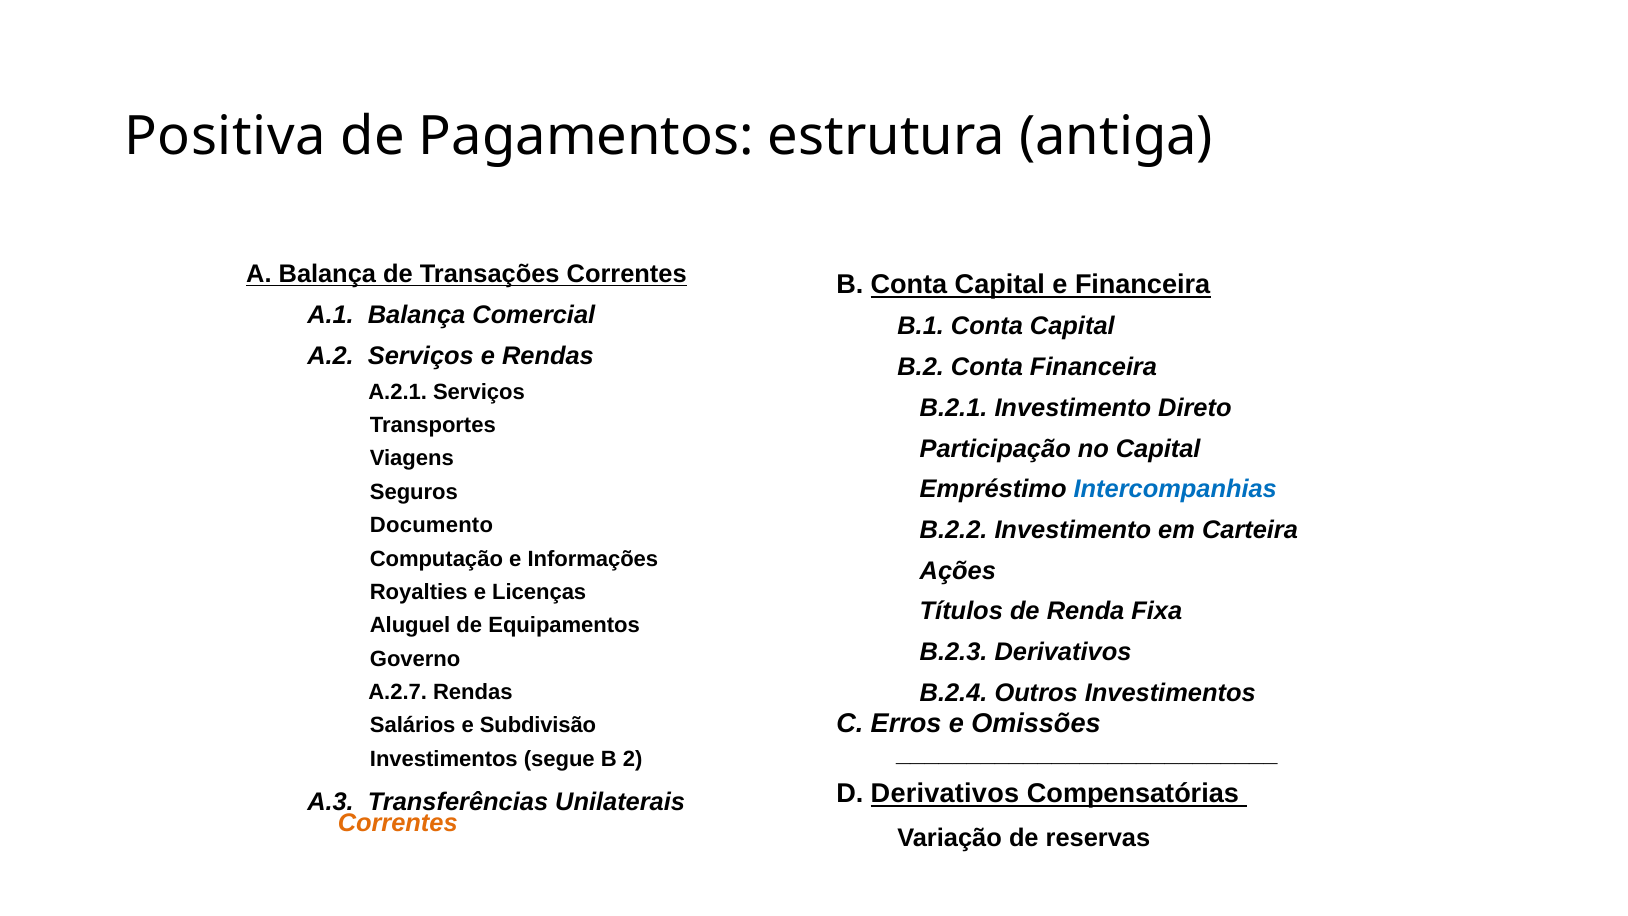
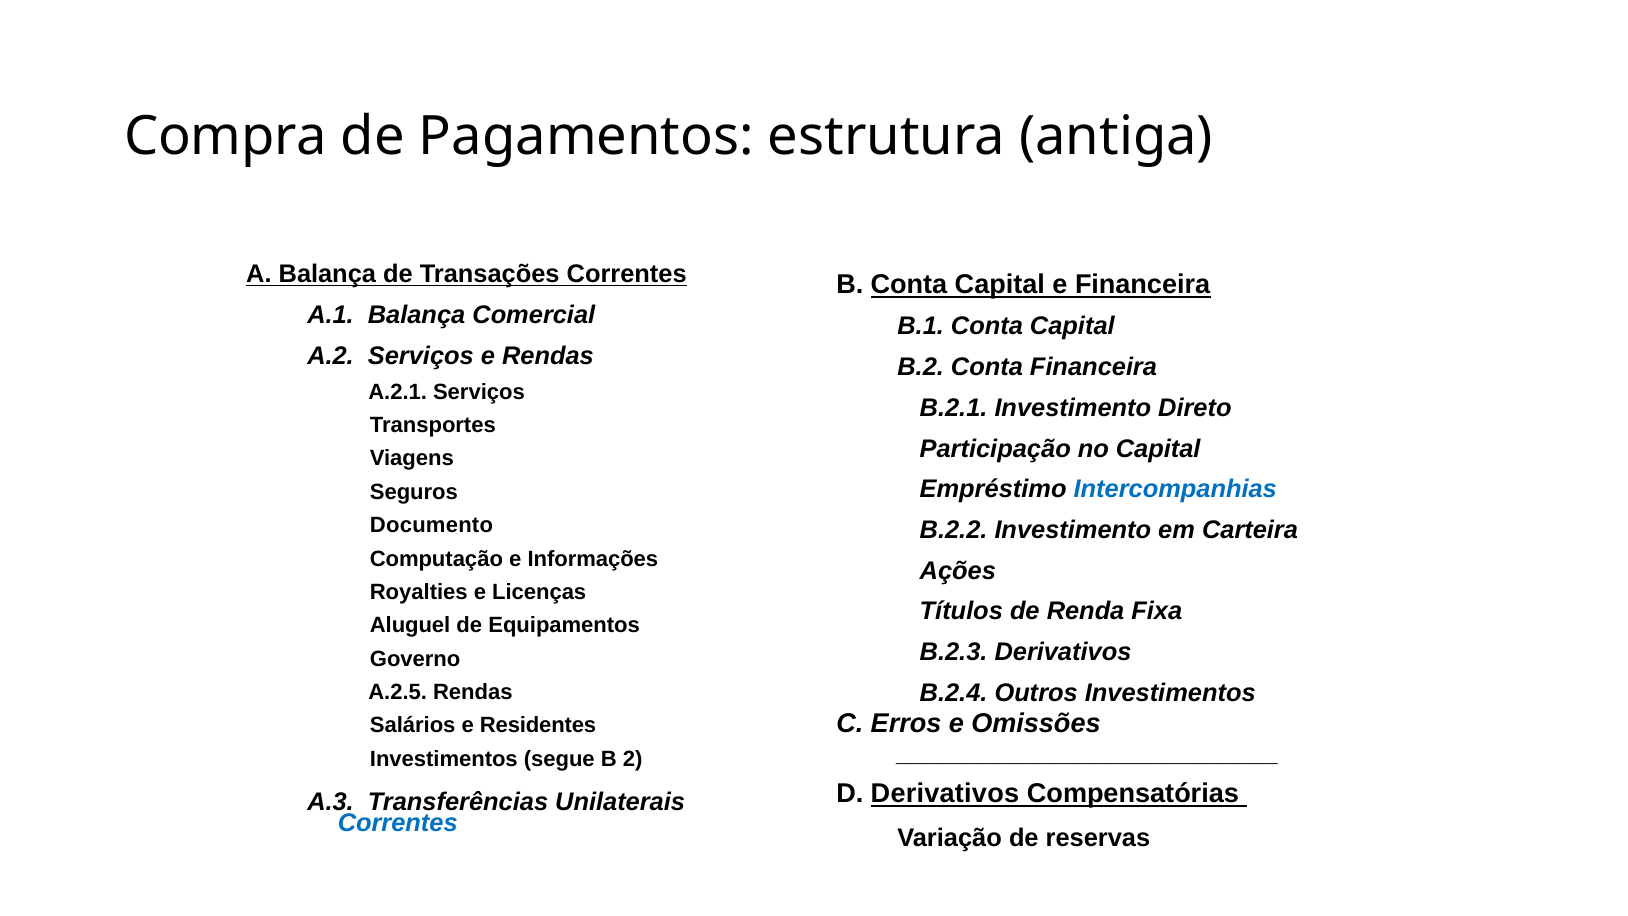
Positiva: Positiva -> Compra
A.2.7: A.2.7 -> A.2.5
Subdivisão: Subdivisão -> Residentes
Correntes at (398, 823) colour: orange -> blue
